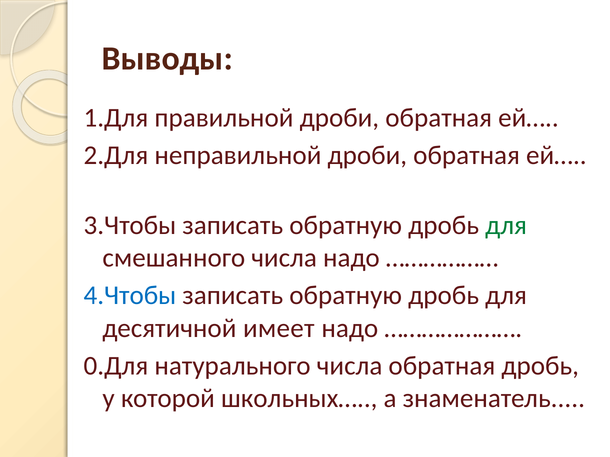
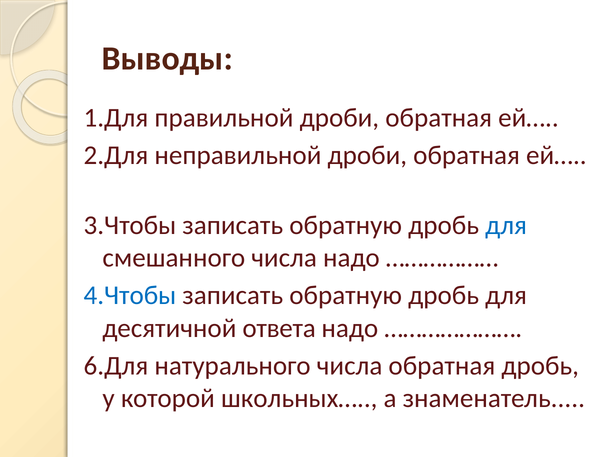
для at (506, 226) colour: green -> blue
имеет: имеет -> ответа
0.Для: 0.Для -> 6.Для
